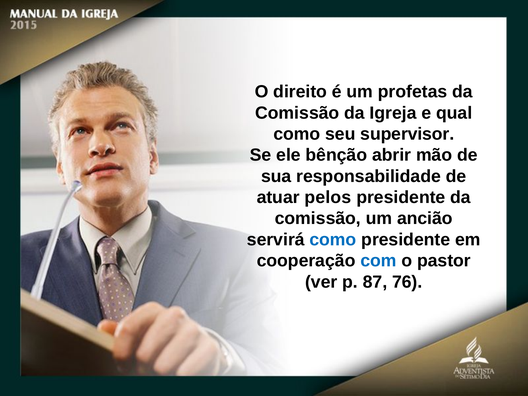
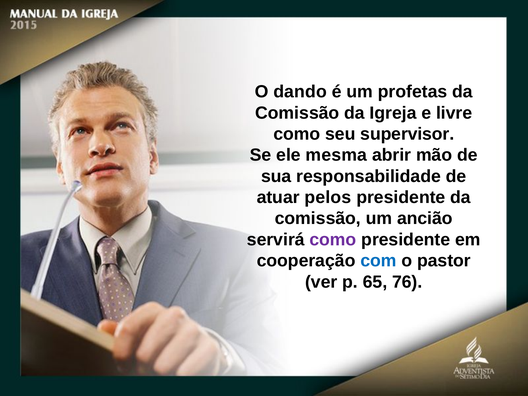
direito: direito -> dando
qual: qual -> livre
bênção: bênção -> mesma
como at (333, 240) colour: blue -> purple
87: 87 -> 65
